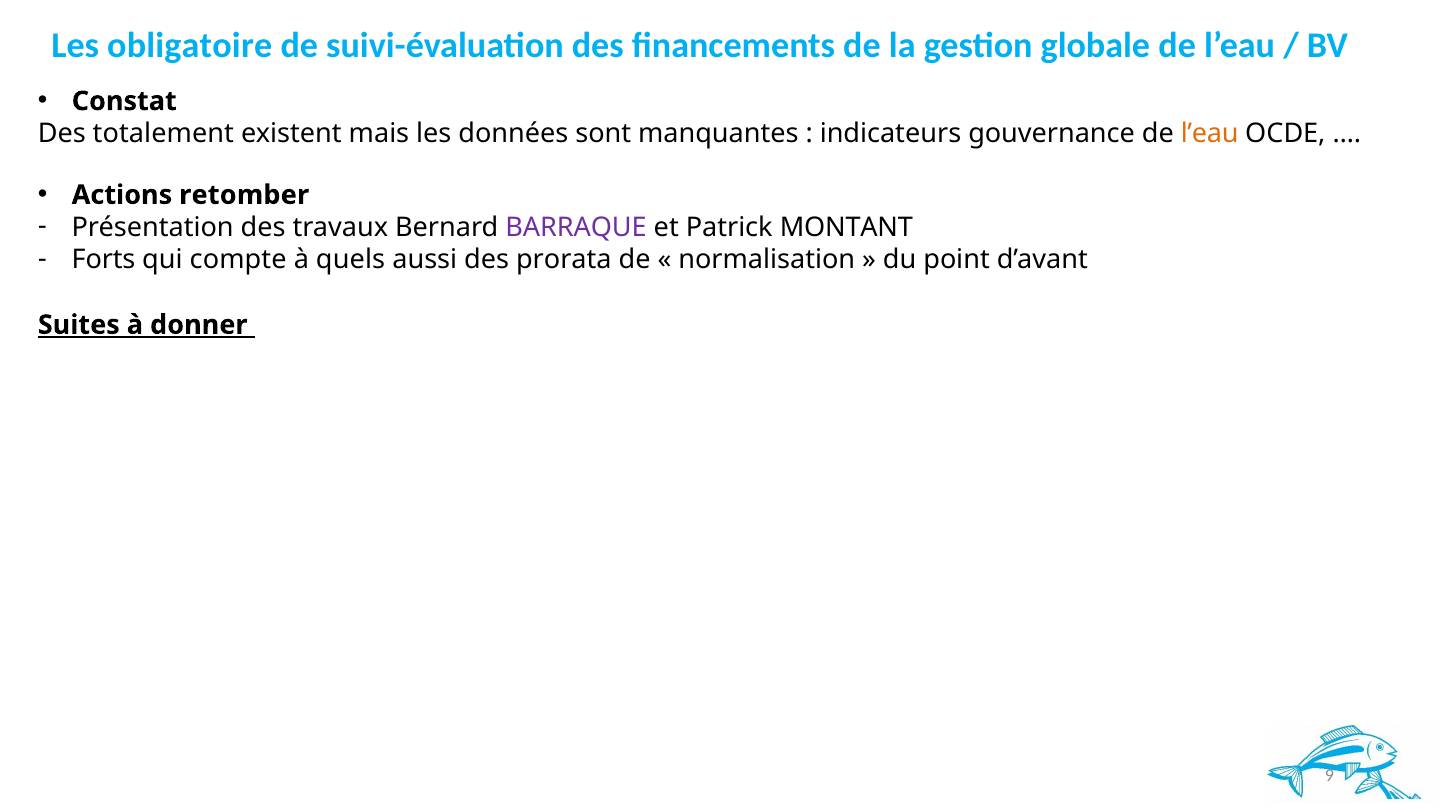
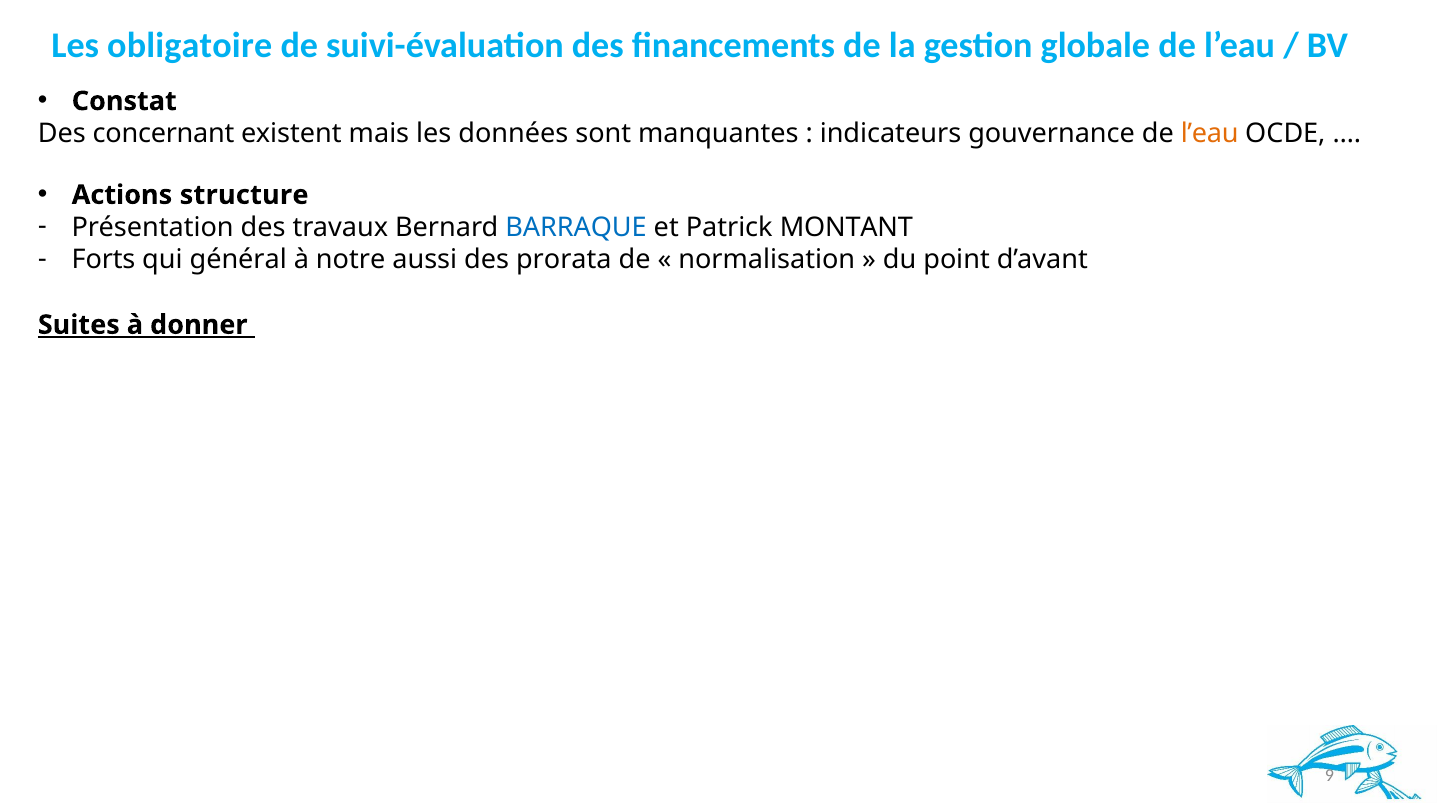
totalement: totalement -> concernant
retomber: retomber -> structure
BARRAQUE colour: purple -> blue
compte: compte -> général
quels: quels -> notre
